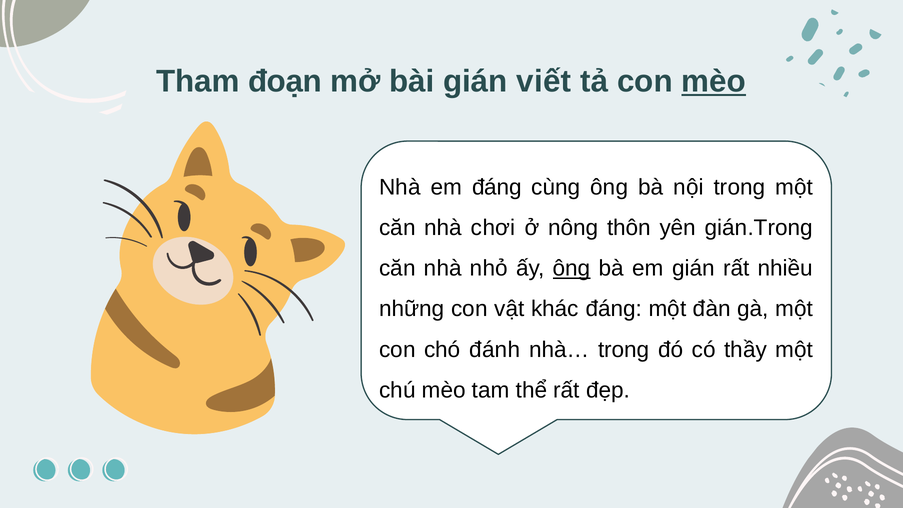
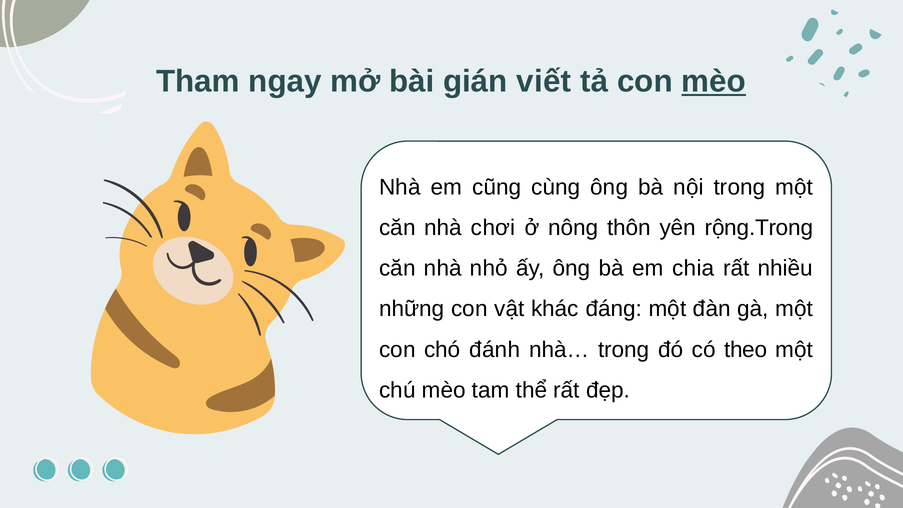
đoạn: đoạn -> ngay
em đáng: đáng -> cũng
gián.Trong: gián.Trong -> rộng.Trong
ông at (572, 268) underline: present -> none
em gián: gián -> chia
thầy: thầy -> theo
